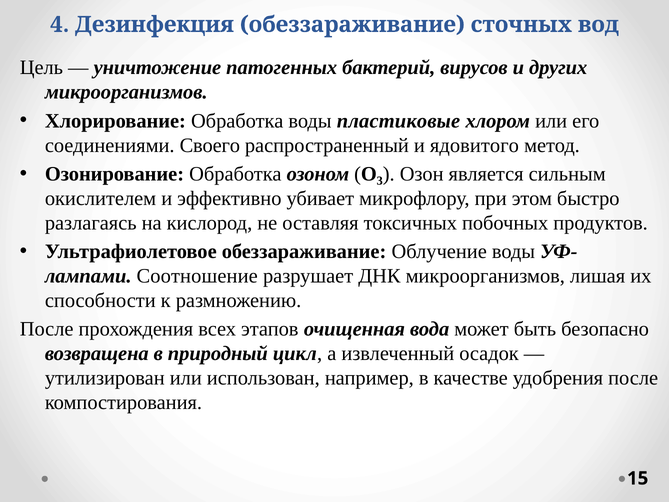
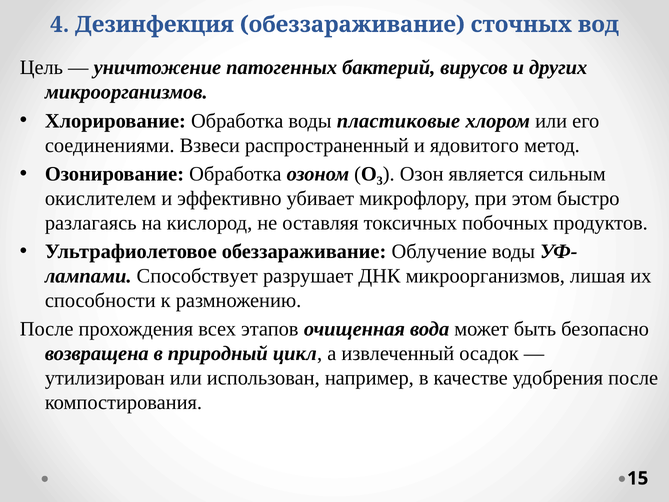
Своего: Своего -> Взвеси
Соотношение: Соотношение -> Способствует
